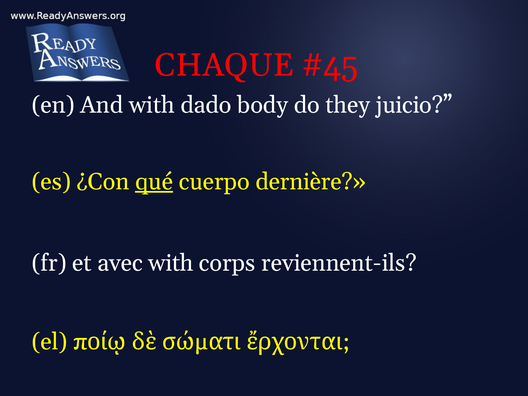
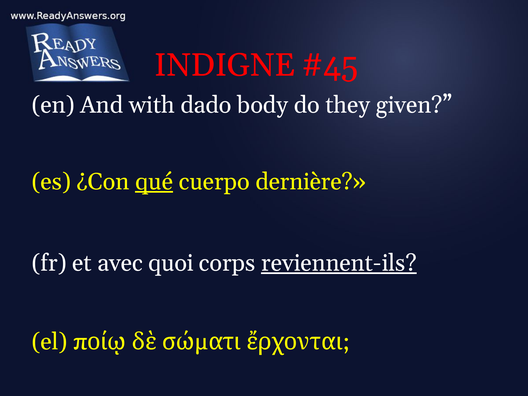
CHAQUE: CHAQUE -> INDIGNE
juicio: juicio -> given
avec with: with -> quoi
reviennent-ils underline: none -> present
